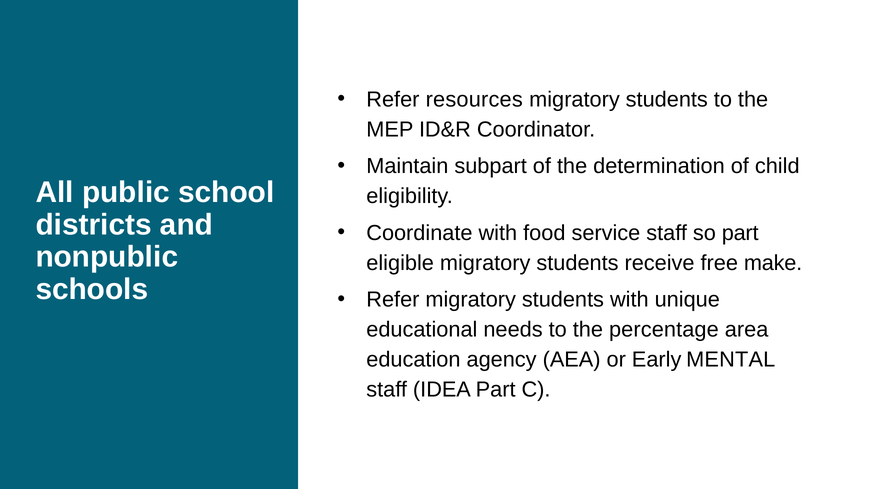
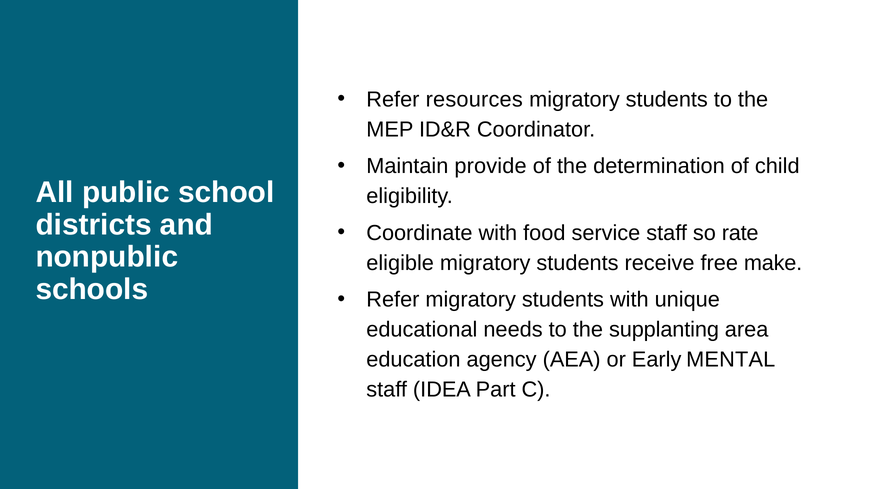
subpart: subpart -> provide
so part: part -> rate
percentage: percentage -> supplanting
